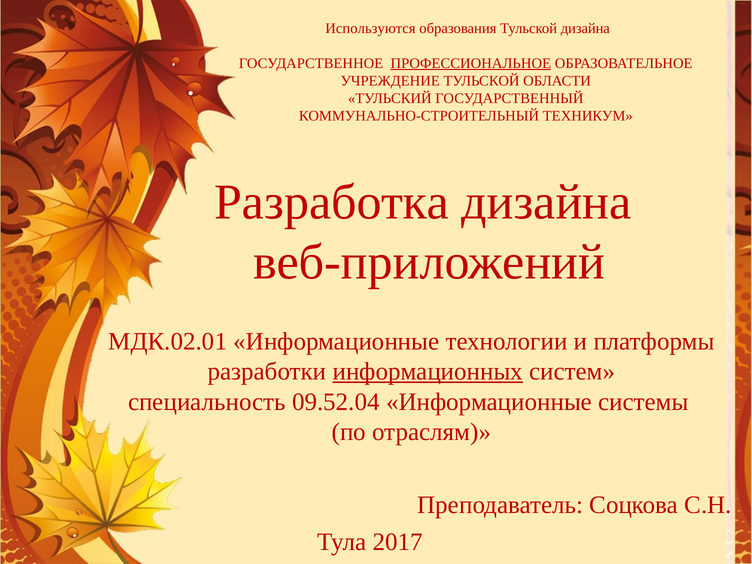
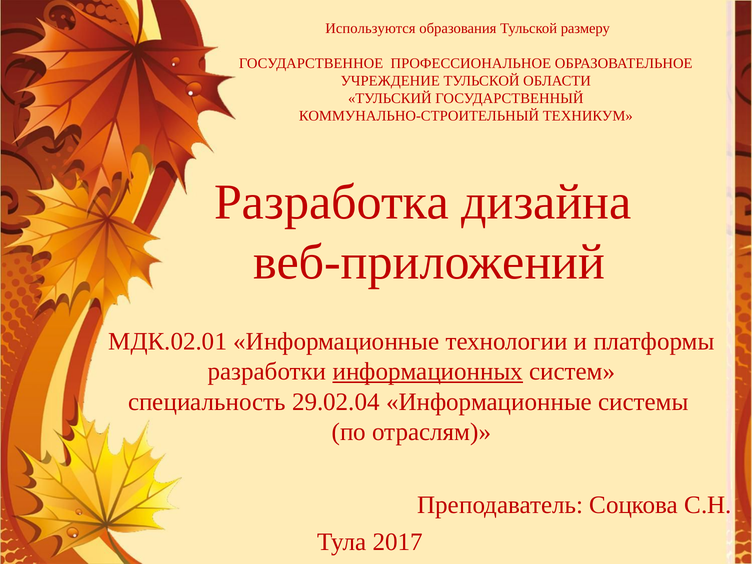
Тульской дизайна: дизайна -> размеру
ПРОФЕССИОНАЛЬНОЕ underline: present -> none
09.52.04: 09.52.04 -> 29.02.04
